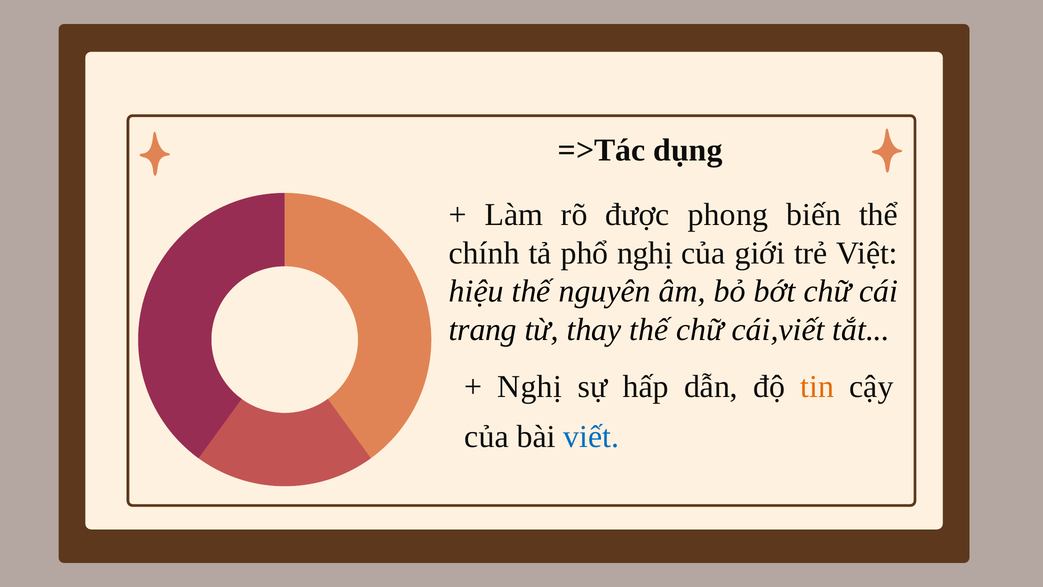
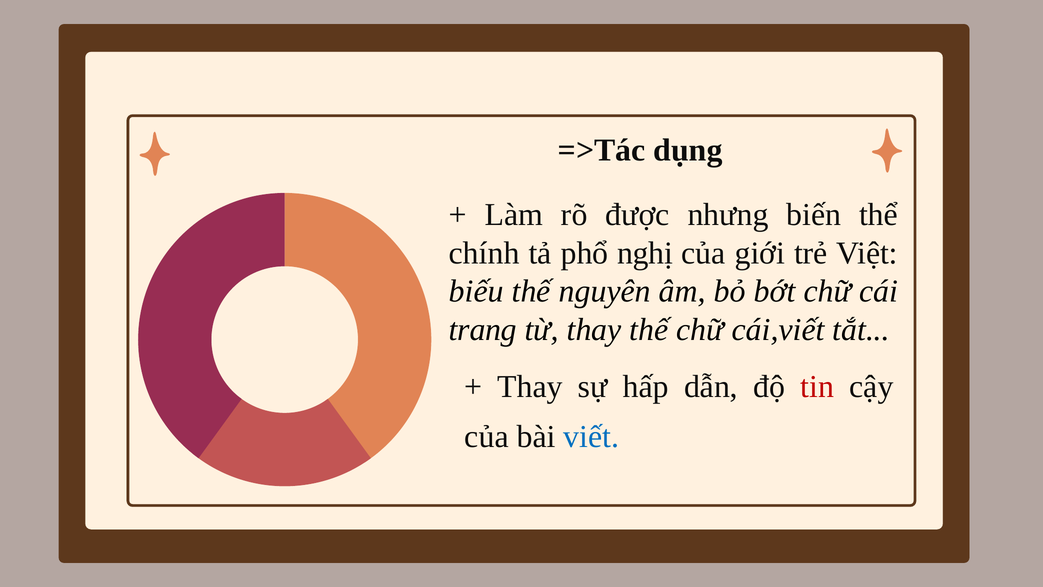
phong: phong -> nhưng
hiệu: hiệu -> biếu
Nghị at (530, 387): Nghị -> Thay
tin colour: orange -> red
